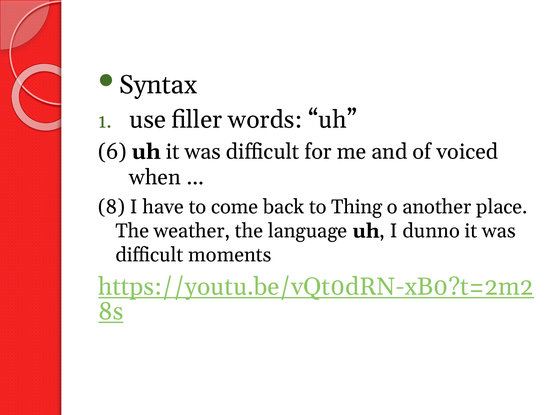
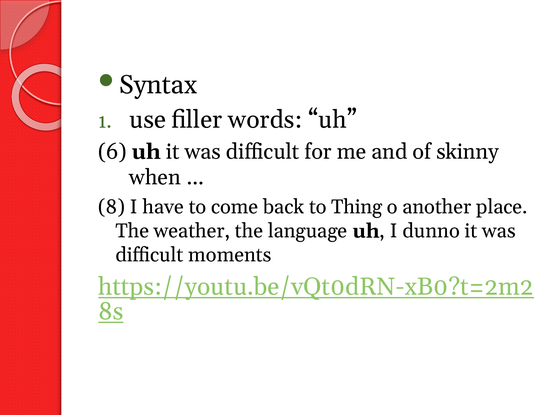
voiced: voiced -> skinny
